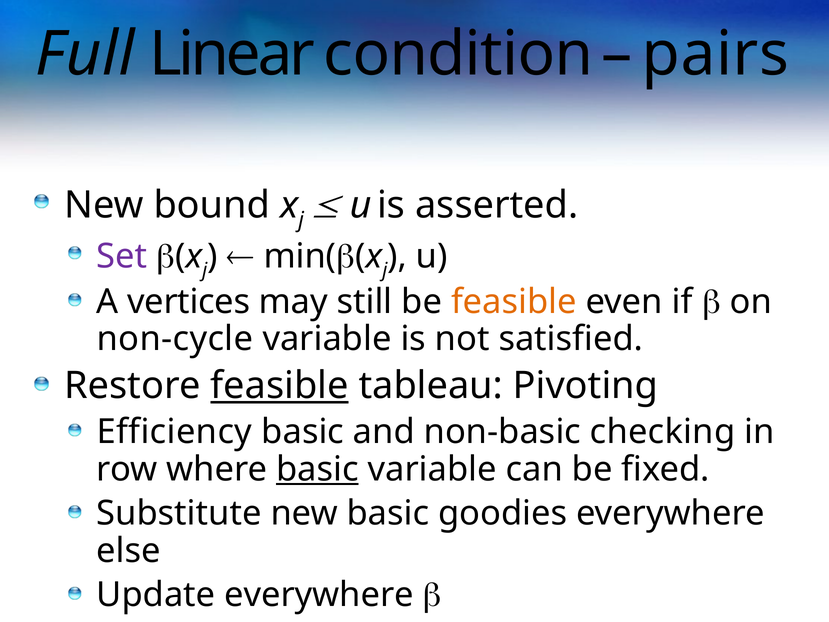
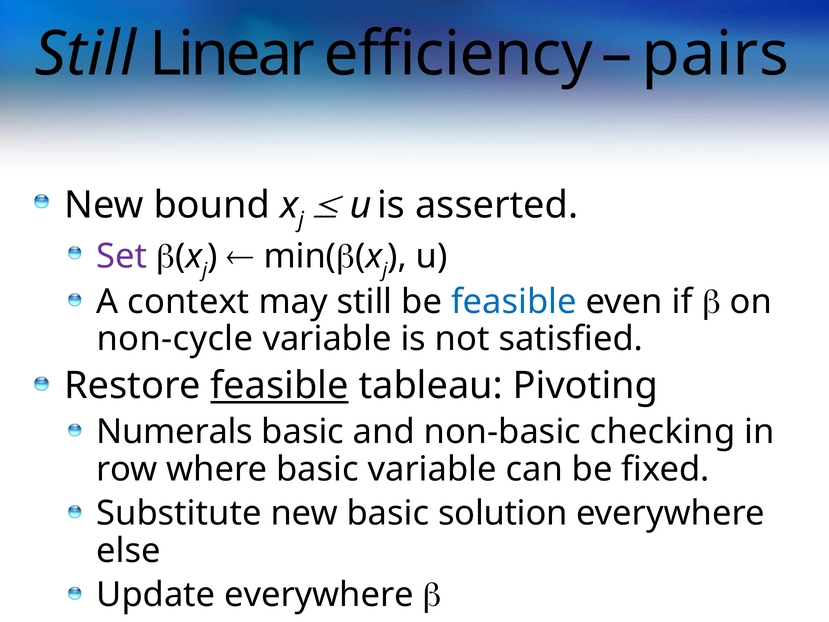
Full at (85, 54): Full -> Still
condition: condition -> efficiency
vertices: vertices -> context
feasible at (514, 302) colour: orange -> blue
Efficiency: Efficiency -> Numerals
basic at (318, 469) underline: present -> none
goodies: goodies -> solution
